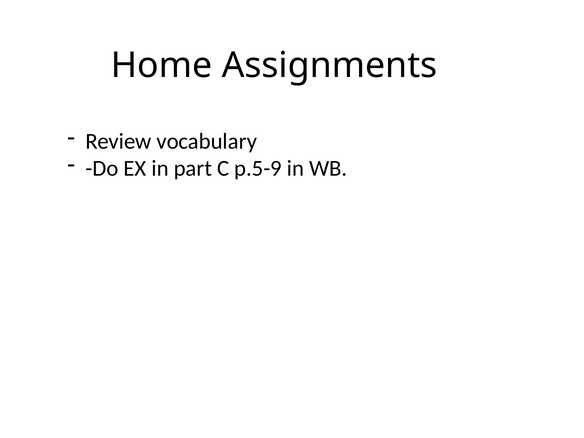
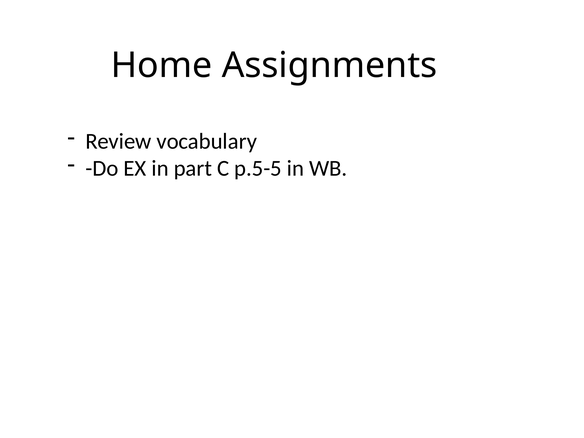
p.5-9: p.5-9 -> p.5-5
